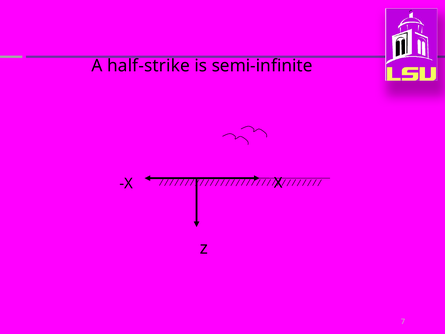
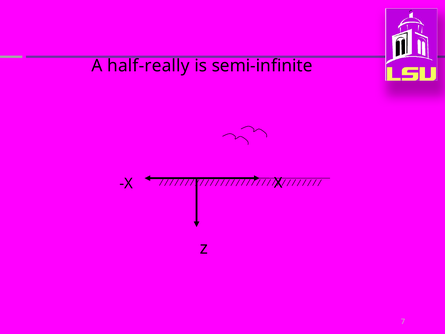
half-strike: half-strike -> half-really
